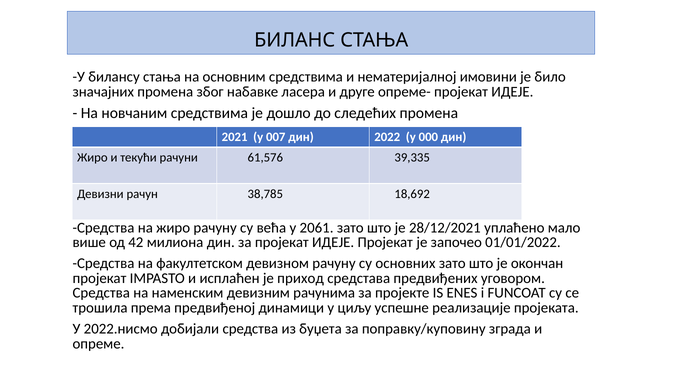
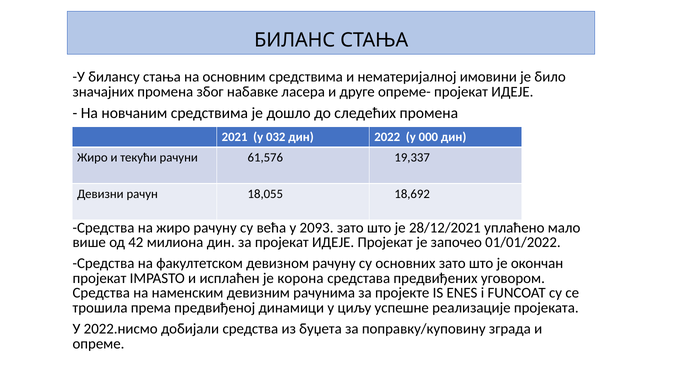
007: 007 -> 032
39,335: 39,335 -> 19,337
38,785: 38,785 -> 18,055
2061: 2061 -> 2093
приход: приход -> корона
